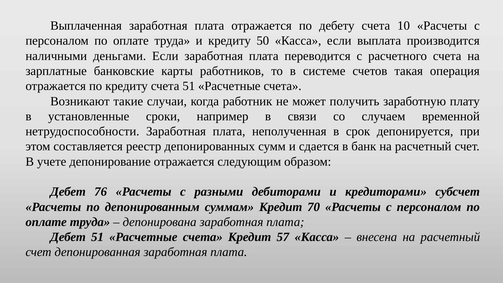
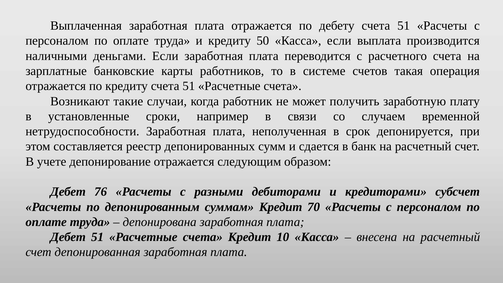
дебету счета 10: 10 -> 51
57: 57 -> 10
